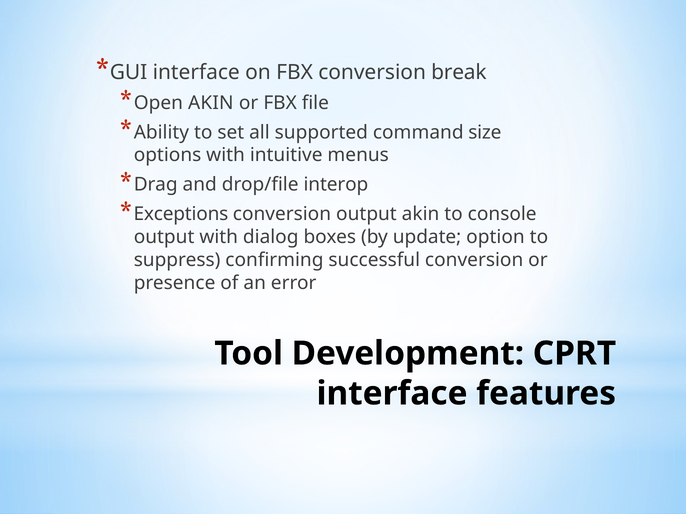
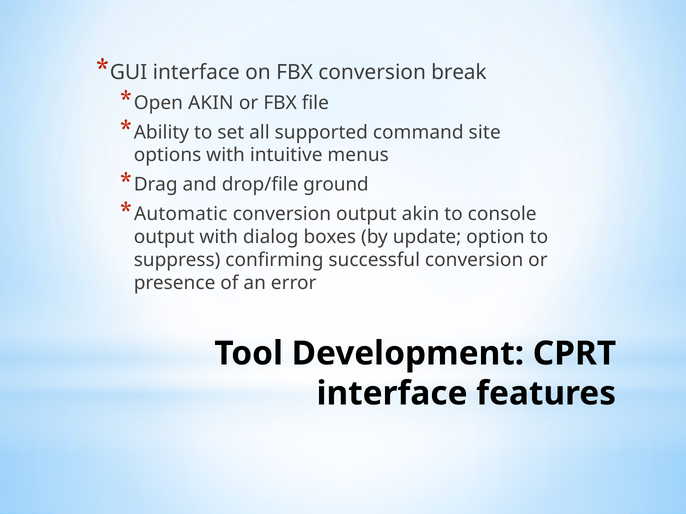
size: size -> site
interop: interop -> ground
Exceptions: Exceptions -> Automatic
